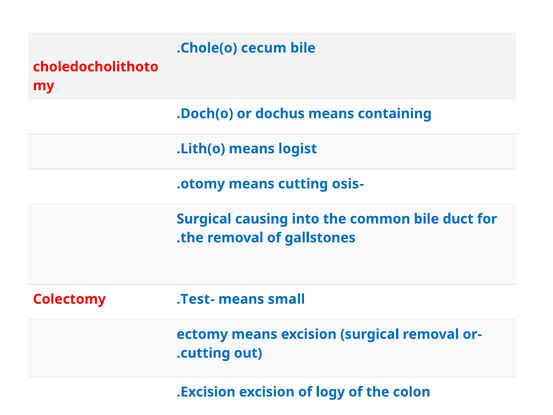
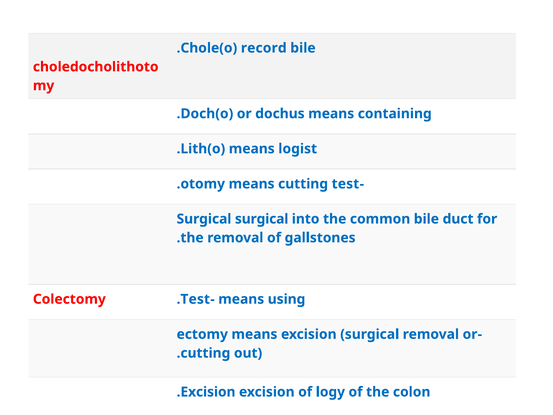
cecum: cecum -> record
osis: osis -> test
Surgical causing: causing -> surgical
small: small -> using
